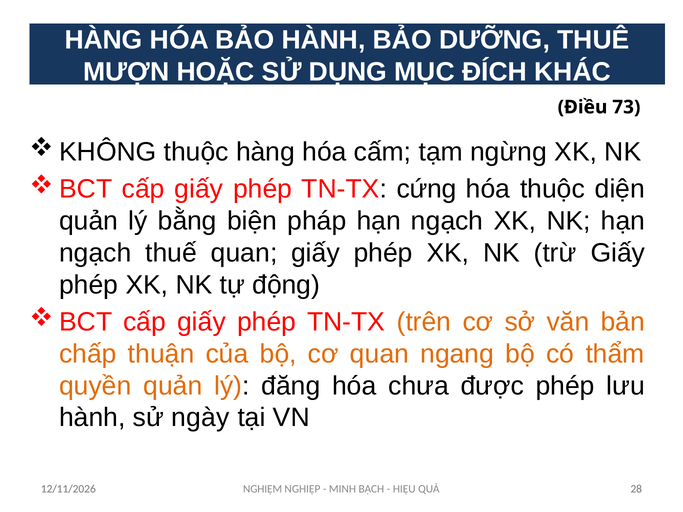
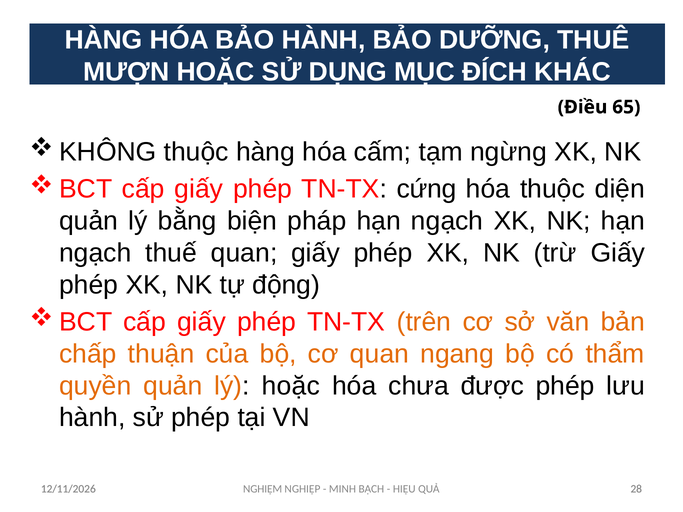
73: 73 -> 65
lý đăng: đăng -> hoặc
sử ngày: ngày -> phép
